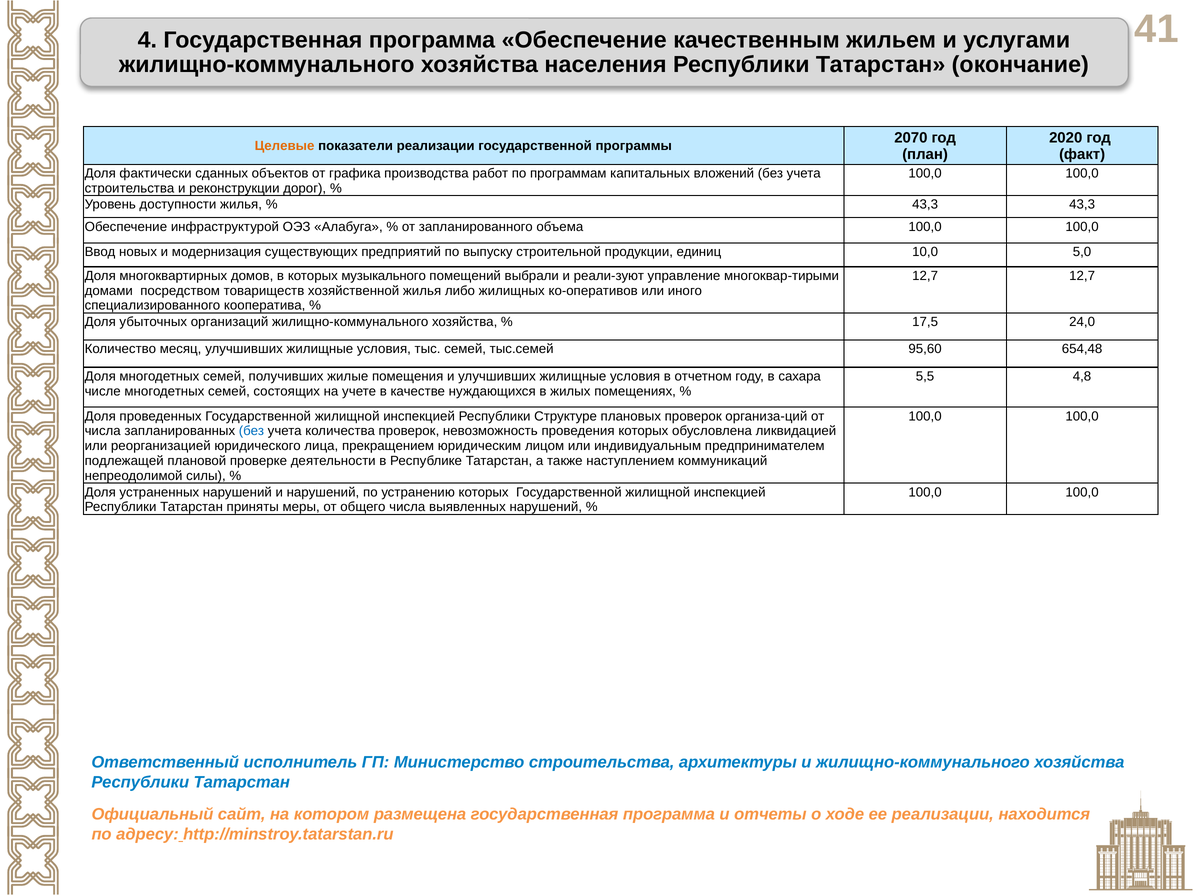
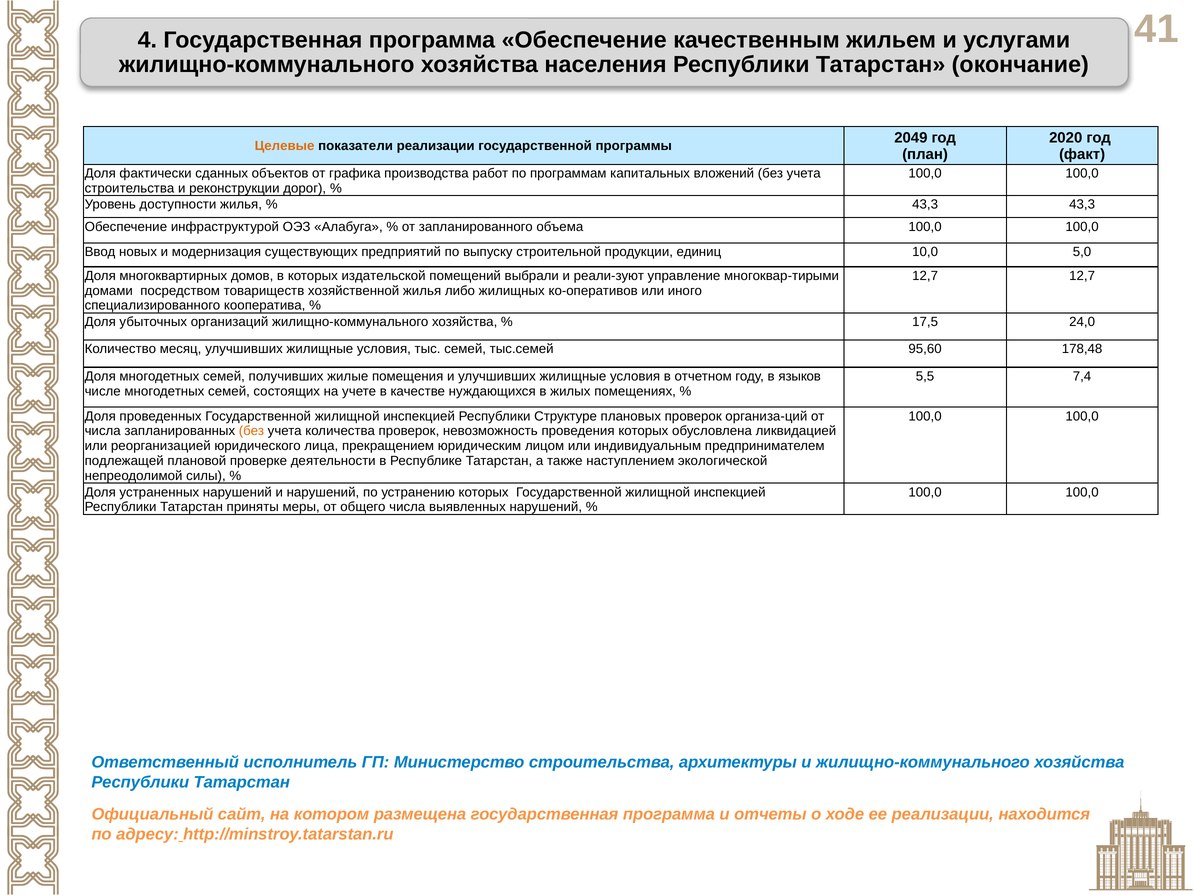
2070: 2070 -> 2049
музыкального: музыкального -> издательской
654,48: 654,48 -> 178,48
сахара: сахара -> языков
4,8: 4,8 -> 7,4
без at (251, 431) colour: blue -> orange
коммуникаций: коммуникаций -> экологической
